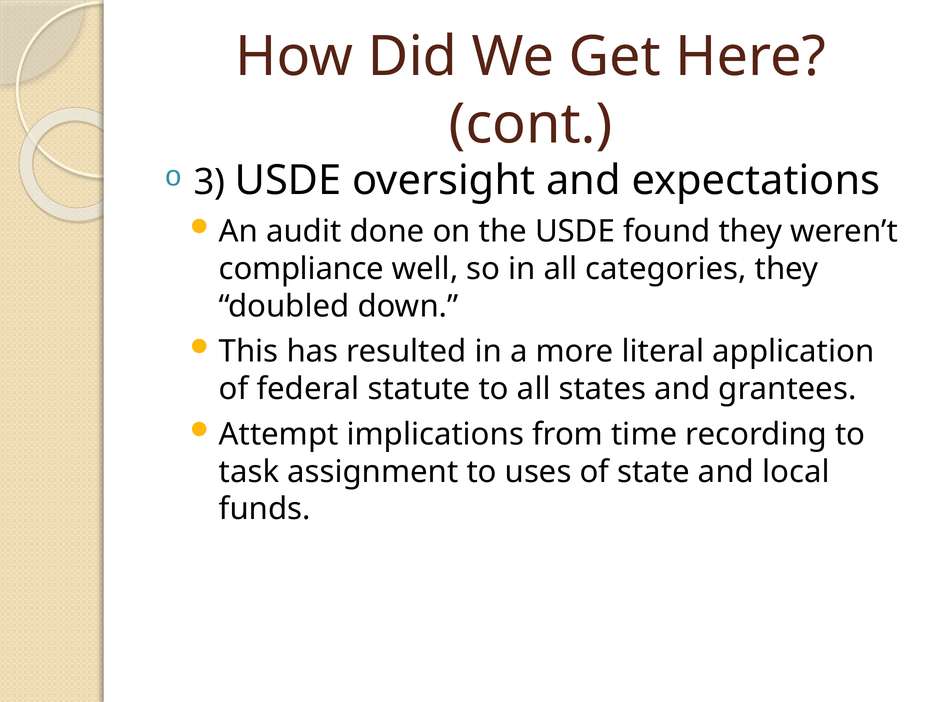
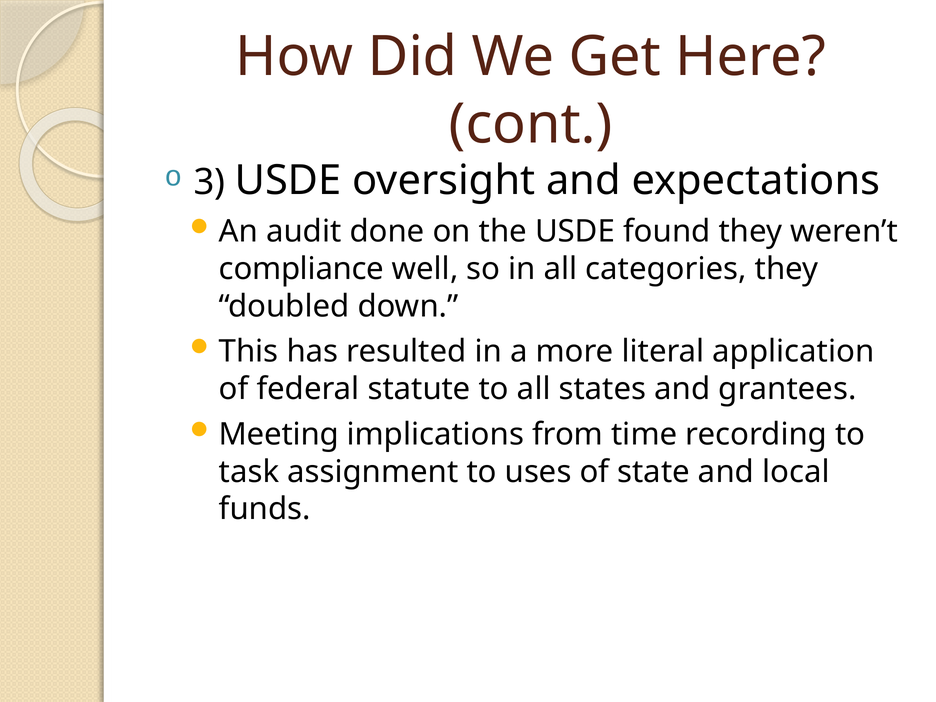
Attempt: Attempt -> Meeting
